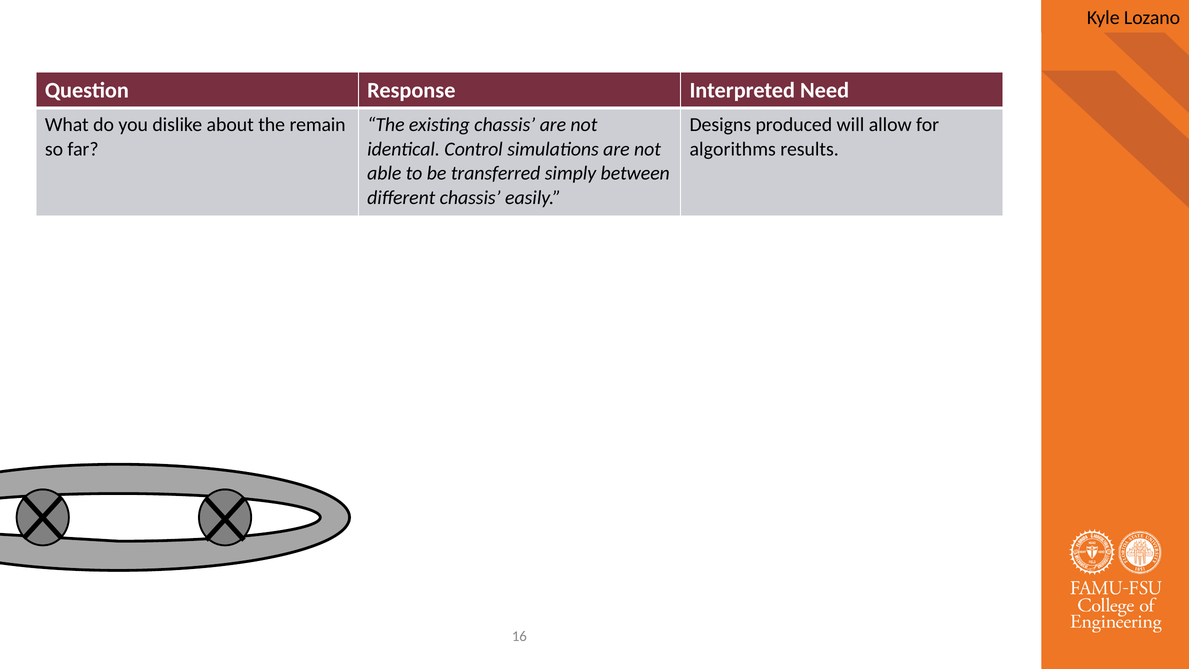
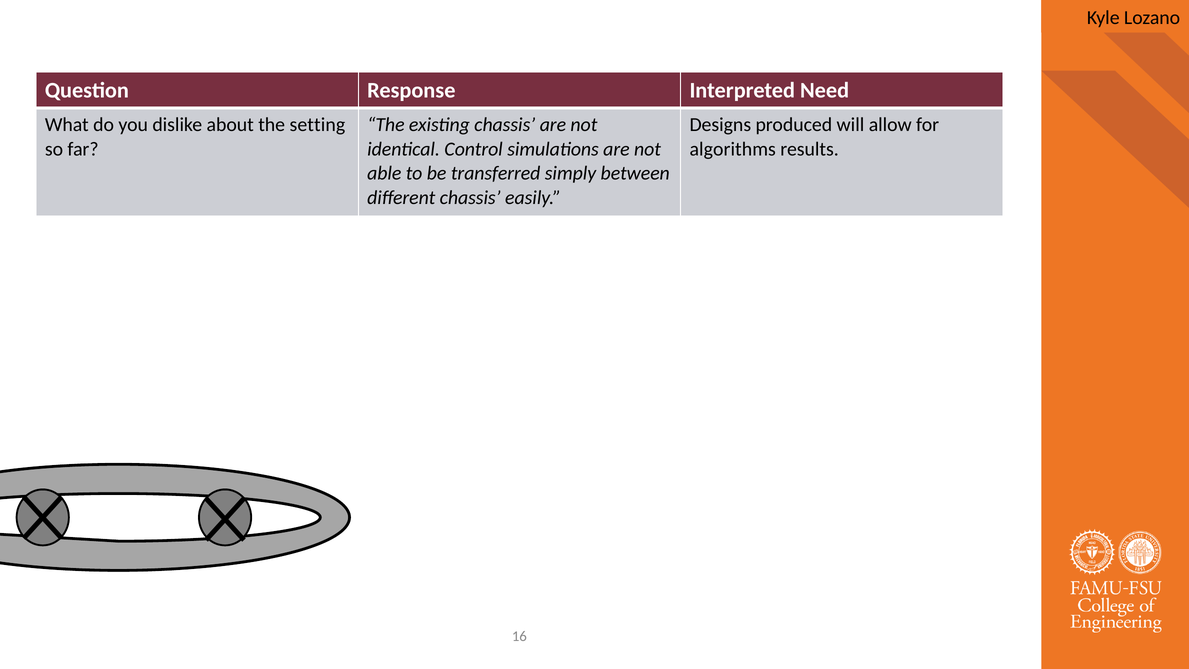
remain: remain -> setting
